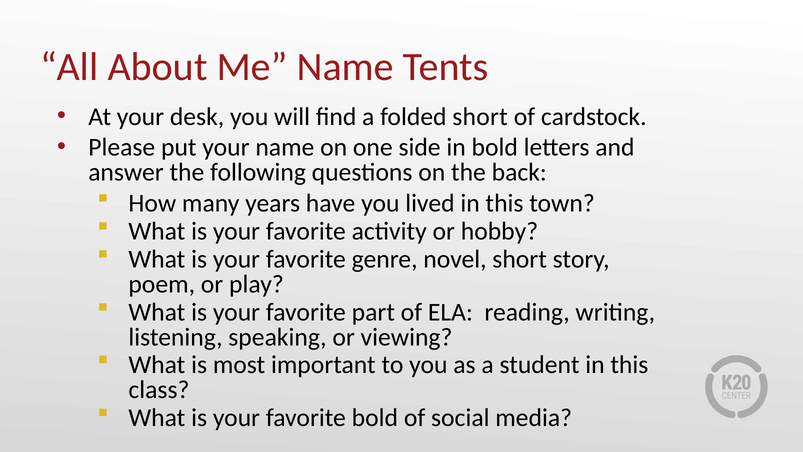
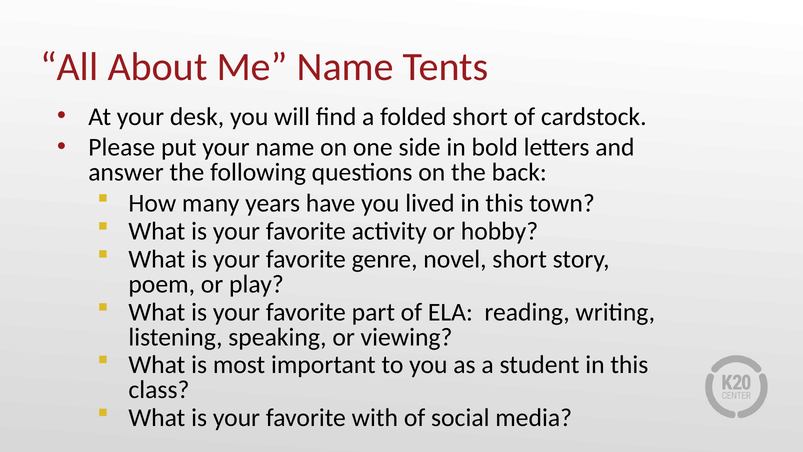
favorite bold: bold -> with
